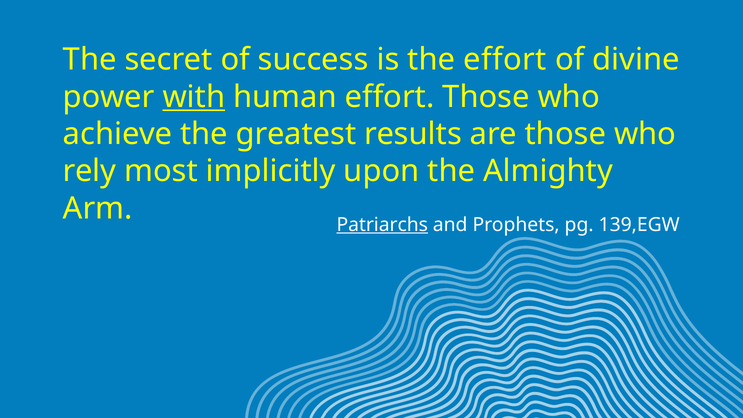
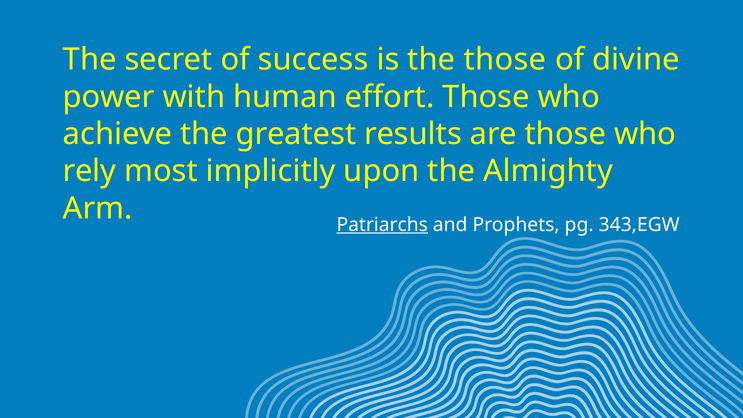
the effort: effort -> those
with underline: present -> none
139,EGW: 139,EGW -> 343,EGW
